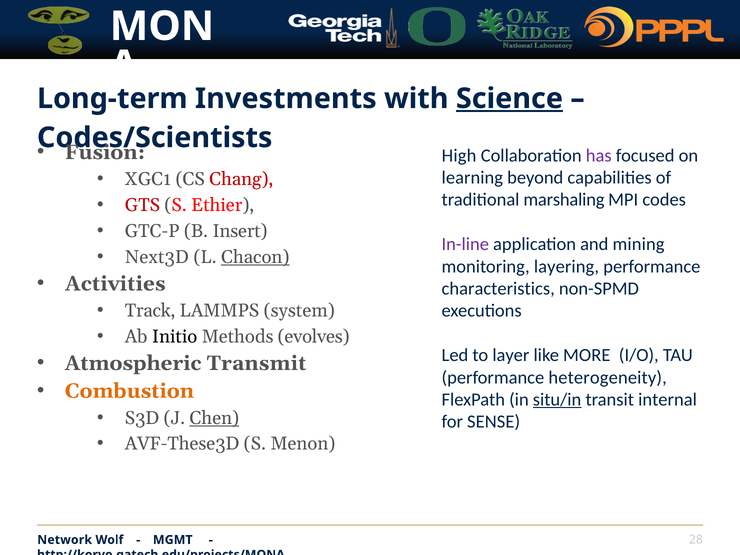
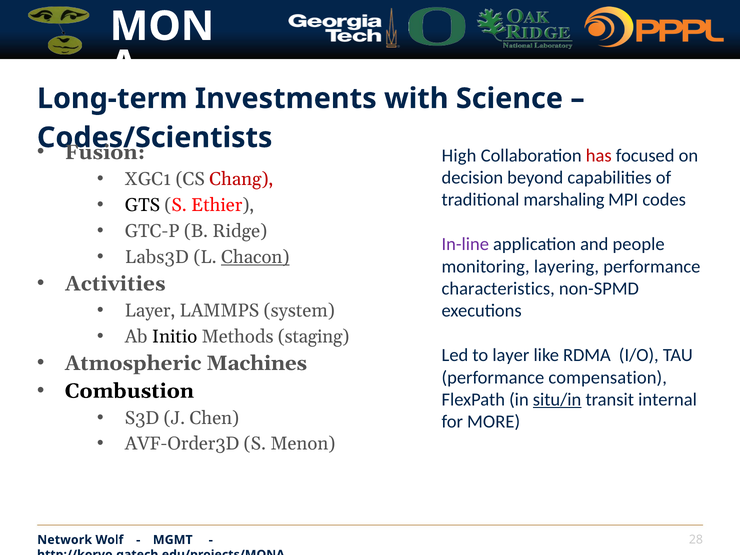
Science underline: present -> none
has colour: purple -> red
learning: learning -> decision
GTS colour: red -> black
Insert: Insert -> Ridge
mining: mining -> people
Next3D: Next3D -> Labs3D
Track at (150, 311): Track -> Layer
evolves: evolves -> staging
MORE: MORE -> RDMA
Transmit: Transmit -> Machines
heterogeneity: heterogeneity -> compensation
Combustion colour: orange -> black
Chen underline: present -> none
SENSE: SENSE -> MORE
AVF-These3D: AVF-These3D -> AVF-Order3D
